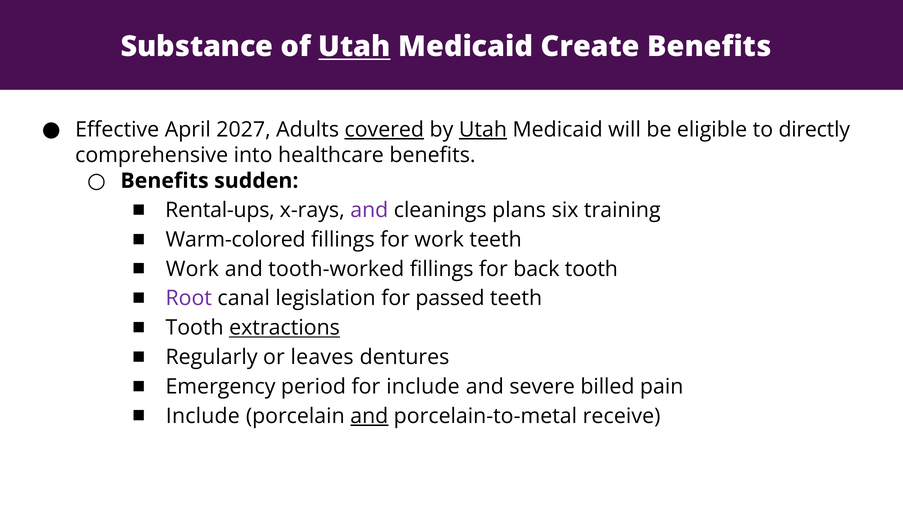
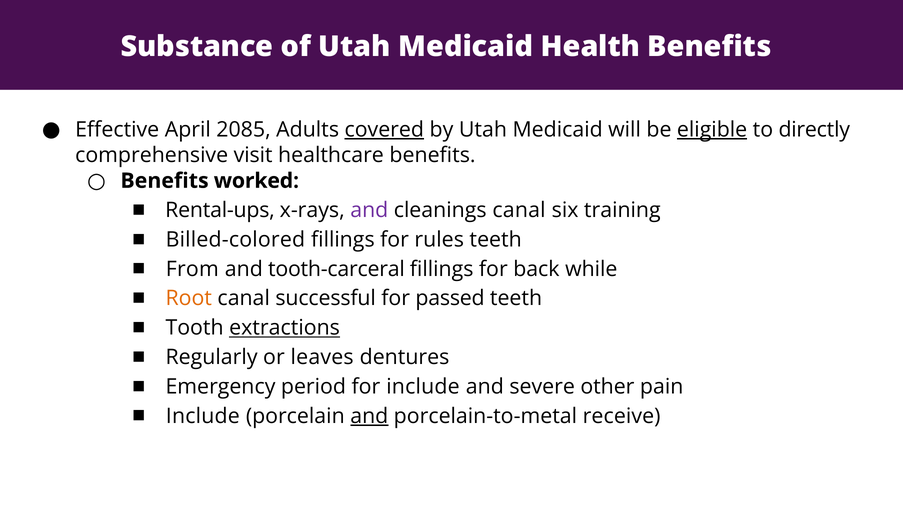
Utah at (355, 47) underline: present -> none
Create: Create -> Health
2027: 2027 -> 2085
Utah at (483, 130) underline: present -> none
eligible underline: none -> present
into: into -> visit
sudden: sudden -> worked
cleanings plans: plans -> canal
Warm-colored: Warm-colored -> Billed-colored
for work: work -> rules
Work at (192, 269): Work -> From
tooth-worked: tooth-worked -> tooth-carceral
back tooth: tooth -> while
Root colour: purple -> orange
legislation: legislation -> successful
billed: billed -> other
